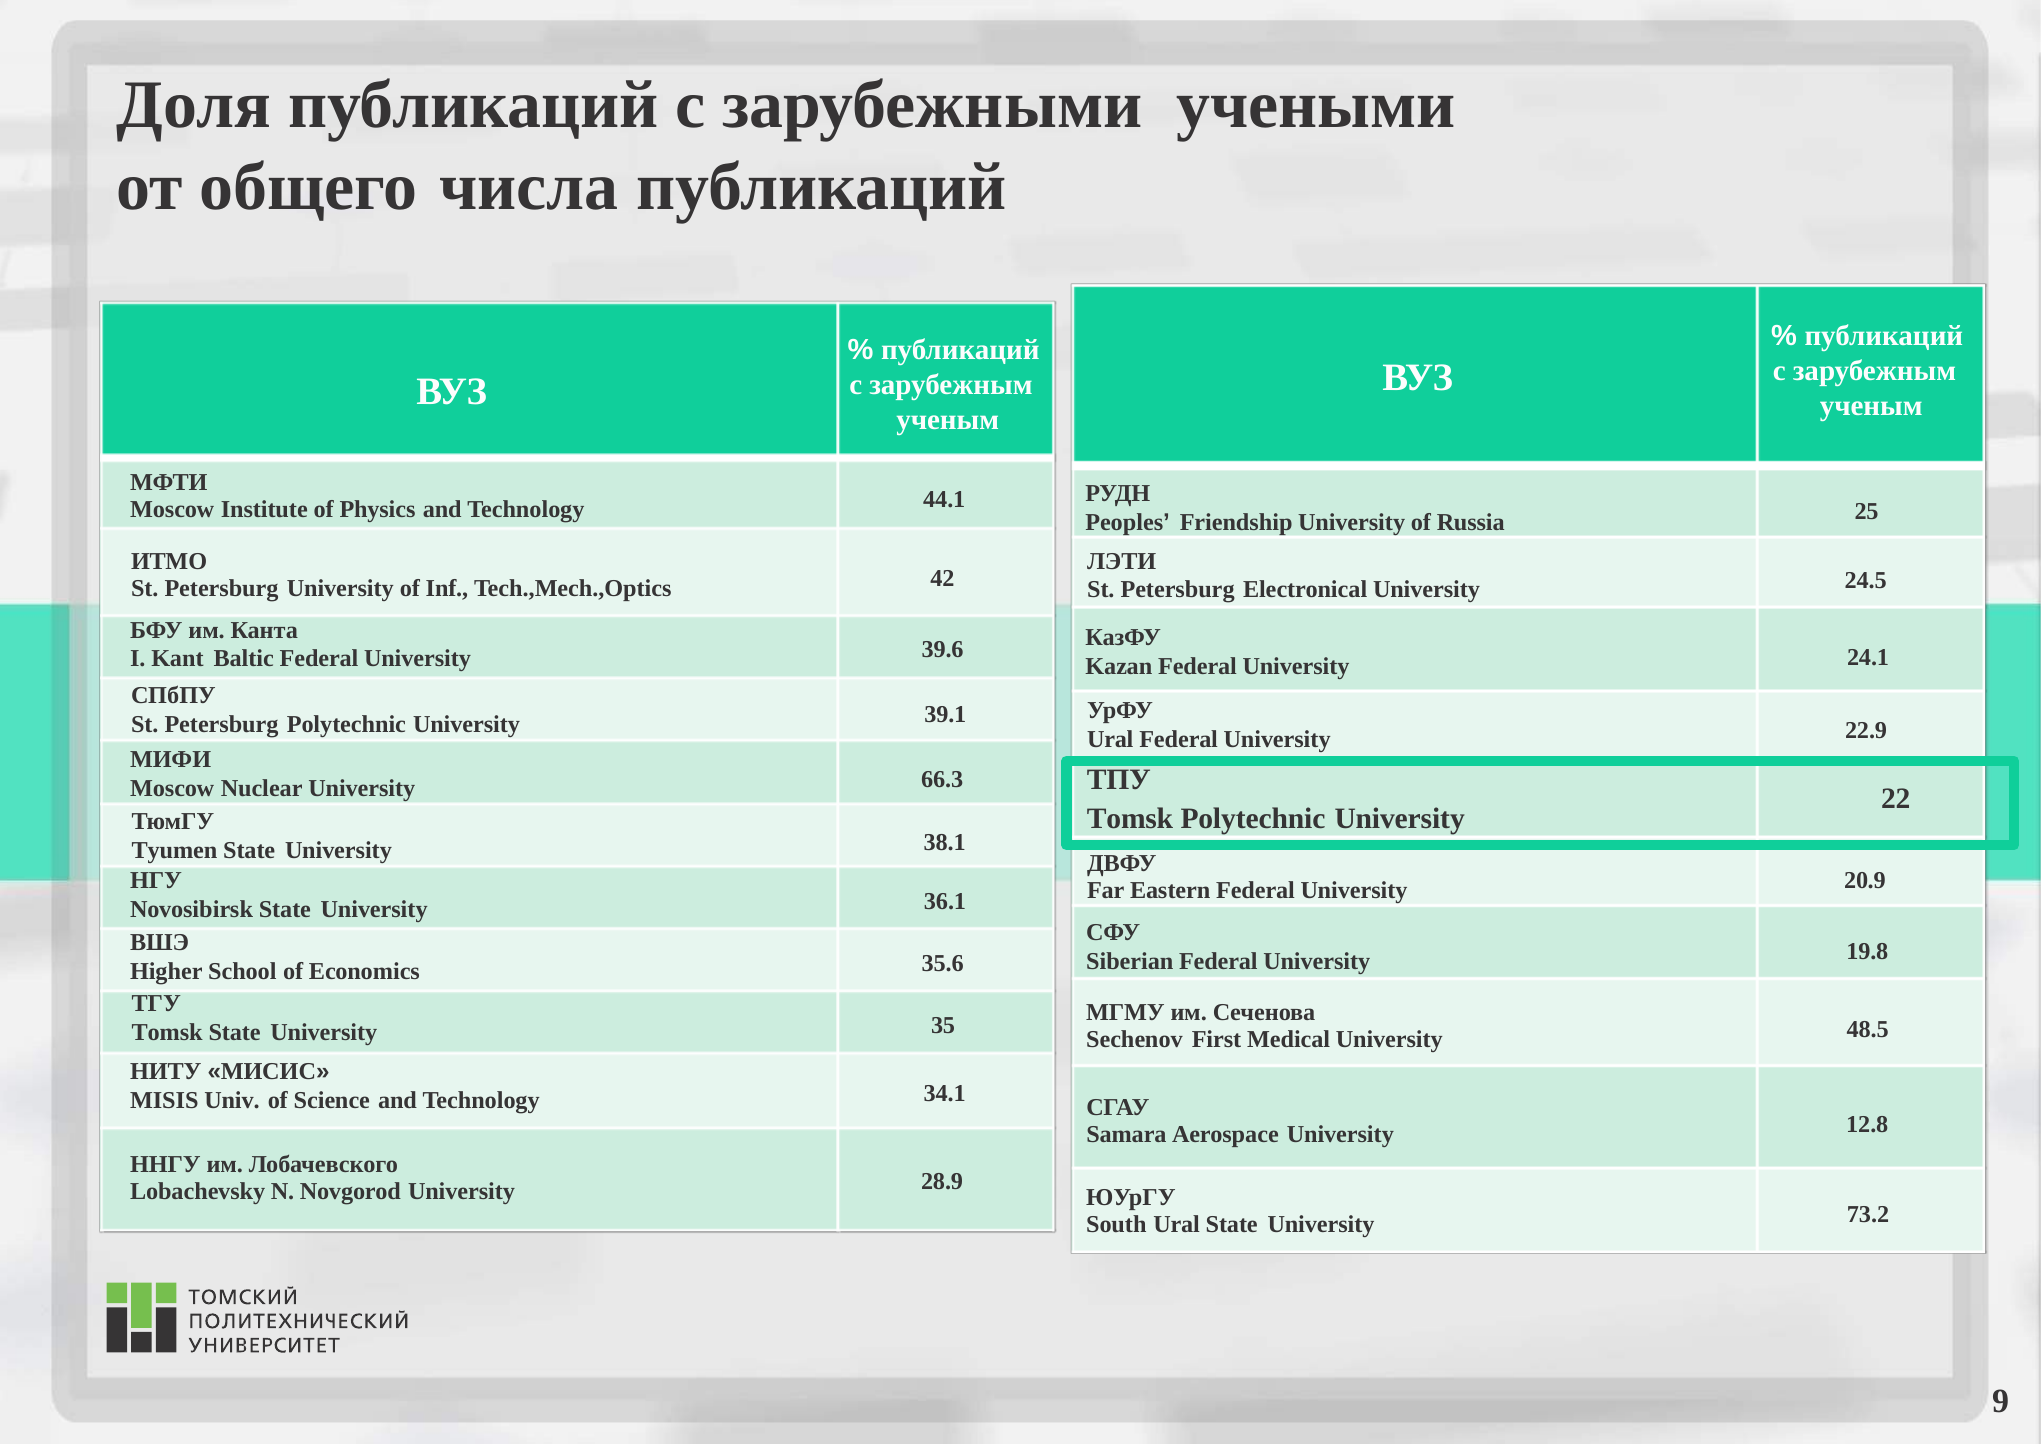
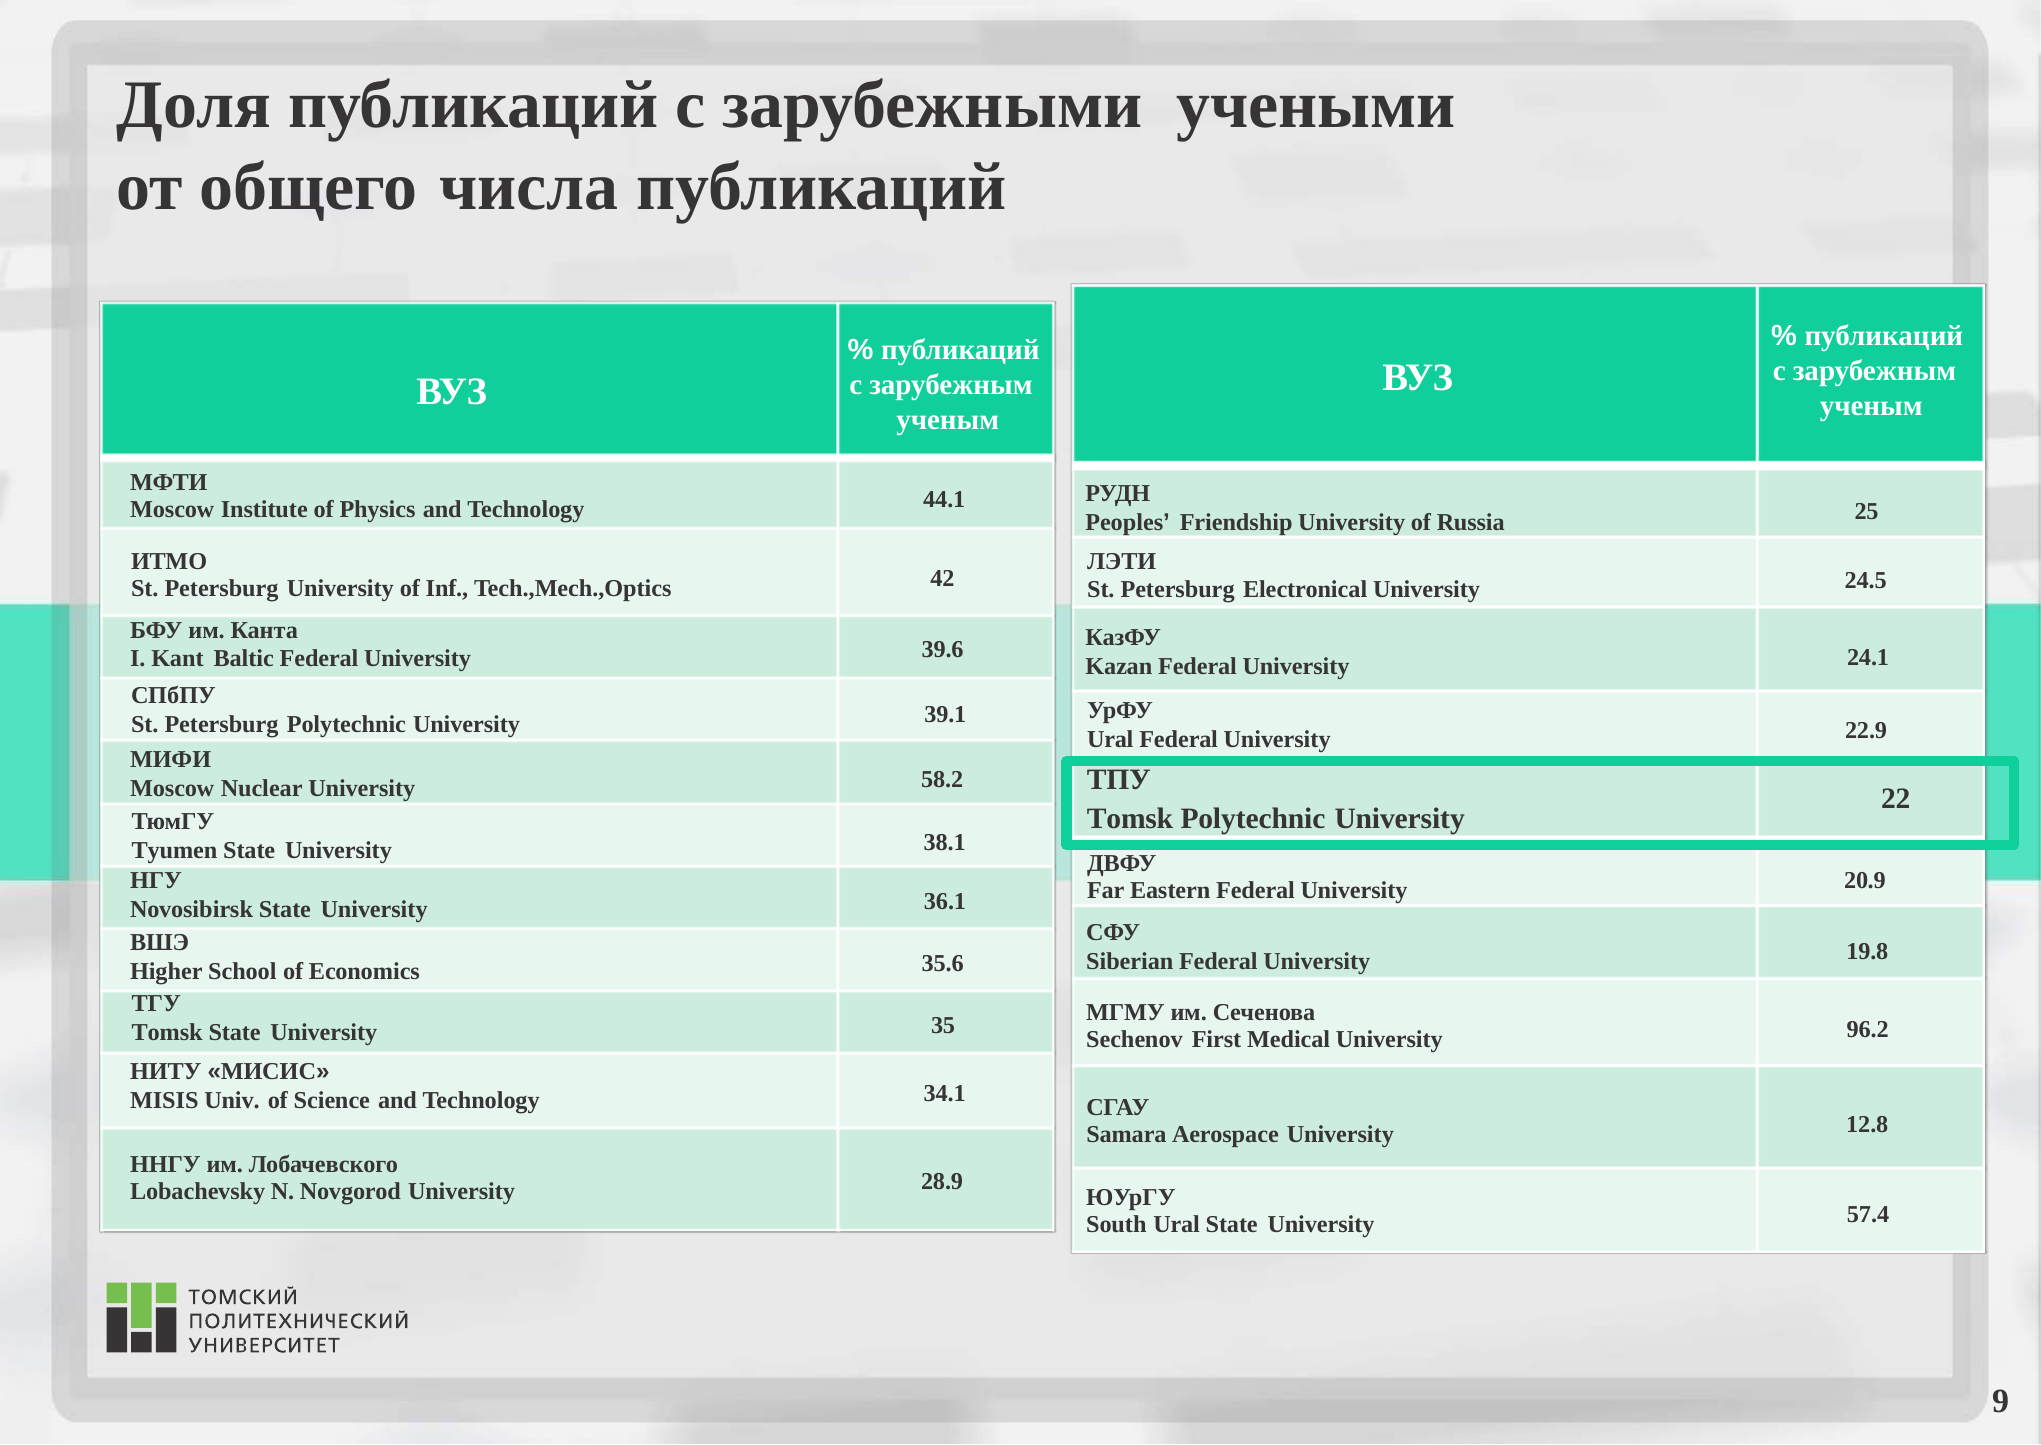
66.3: 66.3 -> 58.2
48.5: 48.5 -> 96.2
73.2: 73.2 -> 57.4
